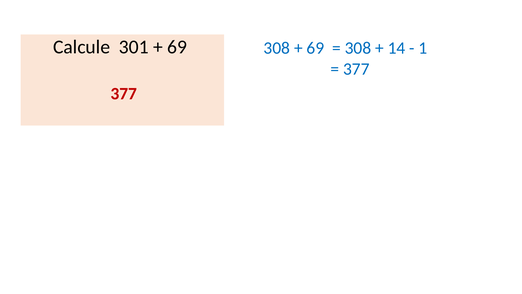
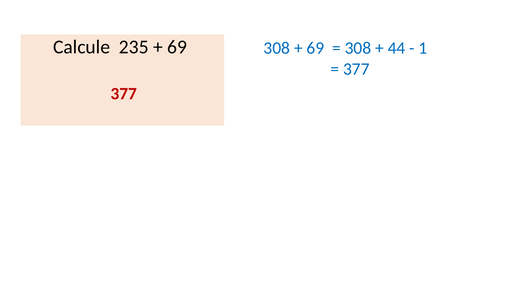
301: 301 -> 235
14: 14 -> 44
